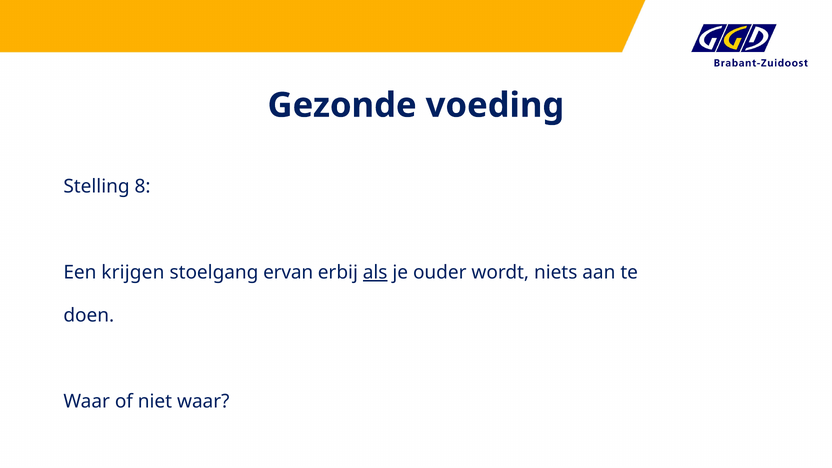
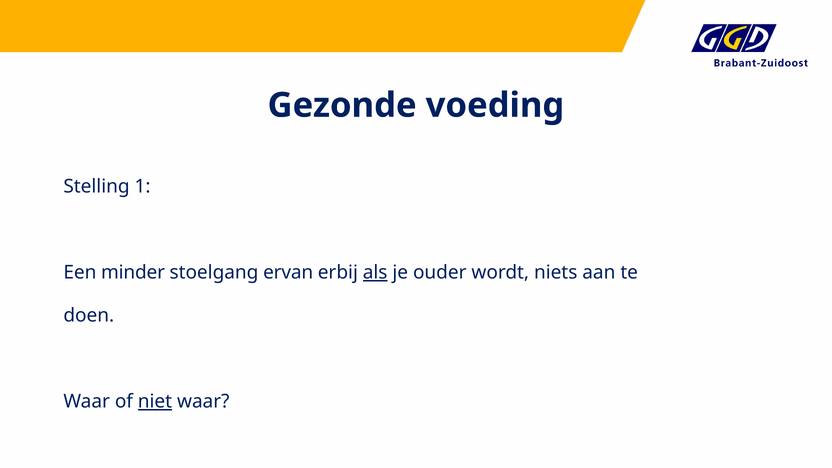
8: 8 -> 1
krijgen: krijgen -> minder
niet underline: none -> present
